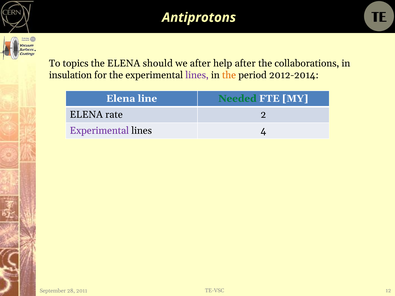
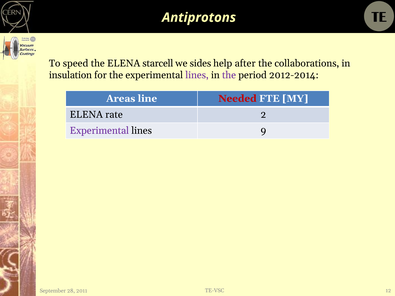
topics: topics -> speed
should: should -> starcell
we after: after -> sides
the at (229, 75) colour: orange -> purple
Elena at (121, 99): Elena -> Areas
Needed colour: green -> red
4: 4 -> 9
